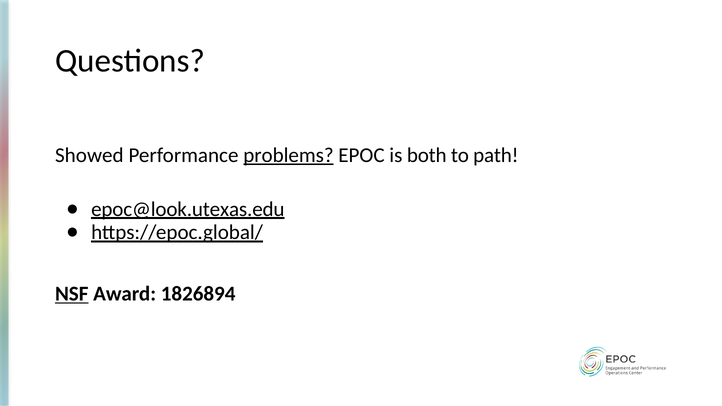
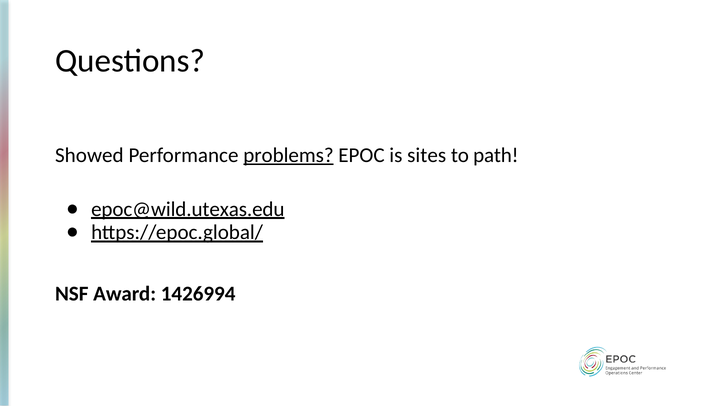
both: both -> sites
epoc@look.utexas.edu: epoc@look.utexas.edu -> epoc@wild.utexas.edu
NSF underline: present -> none
1826894: 1826894 -> 1426994
